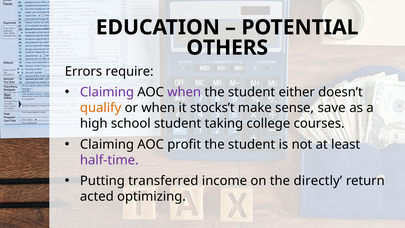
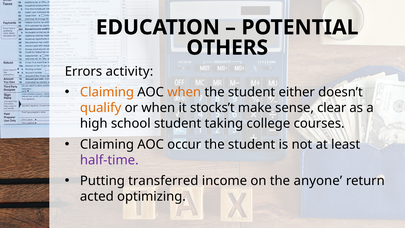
require: require -> activity
Claiming at (107, 92) colour: purple -> orange
when at (184, 92) colour: purple -> orange
save: save -> clear
profit: profit -> occur
directly: directly -> anyone
